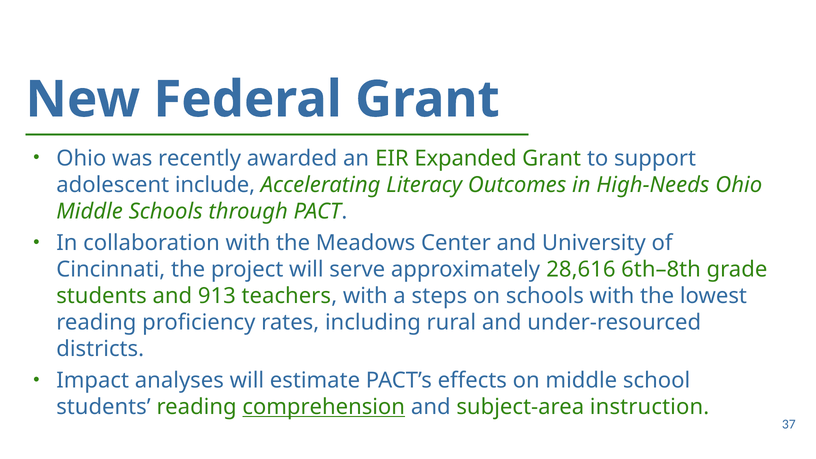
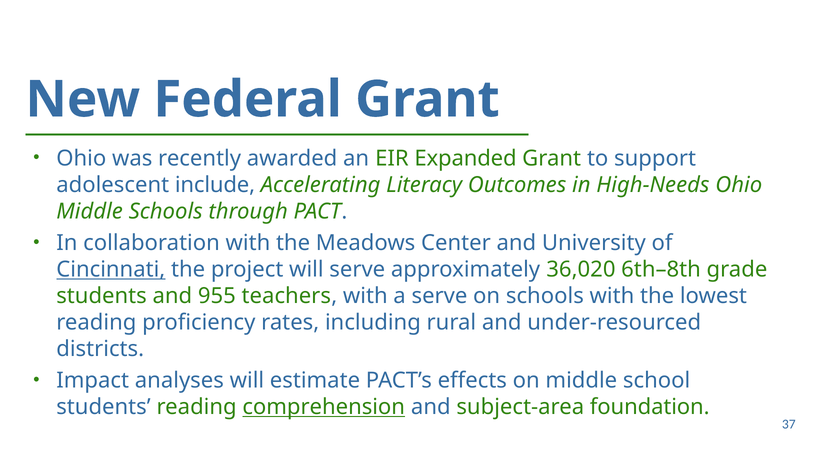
Cincinnati underline: none -> present
28,616: 28,616 -> 36,020
913: 913 -> 955
a steps: steps -> serve
instruction: instruction -> foundation
